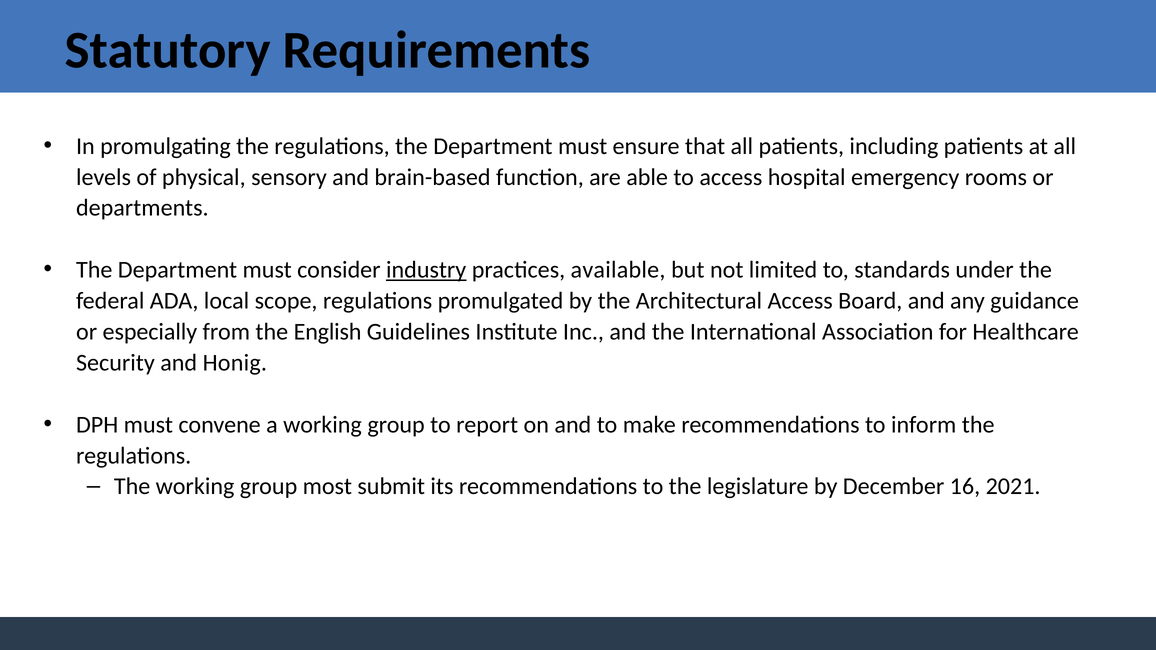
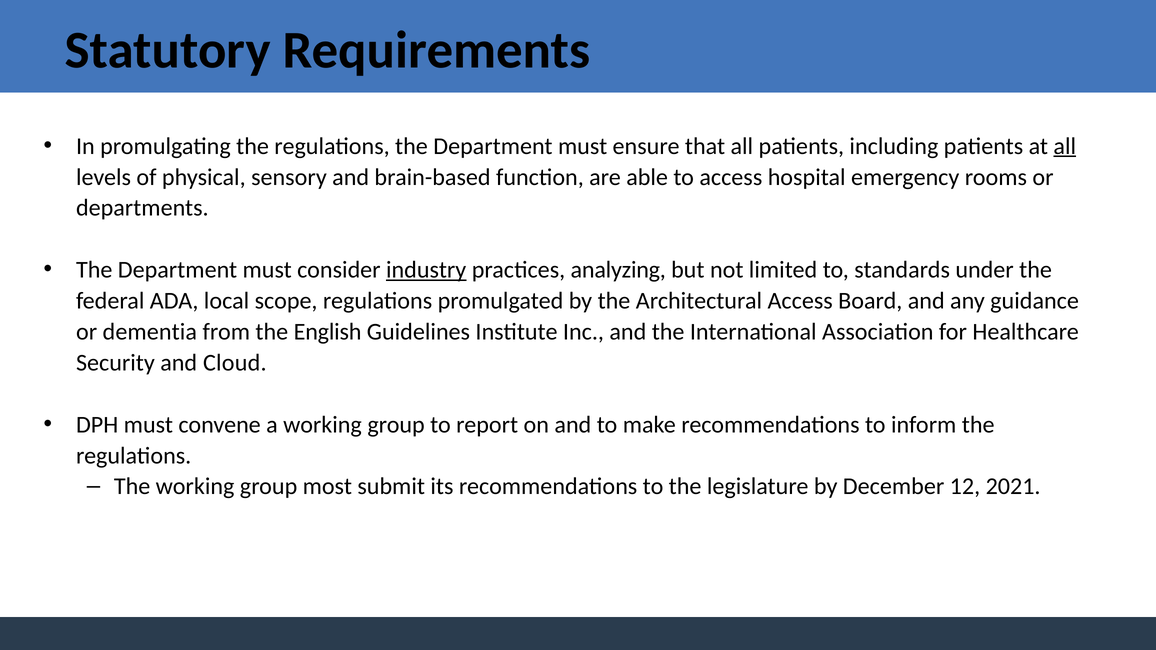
all at (1065, 146) underline: none -> present
available: available -> analyzing
especially: especially -> dementia
Honig: Honig -> Cloud
16: 16 -> 12
